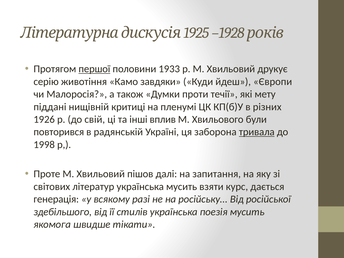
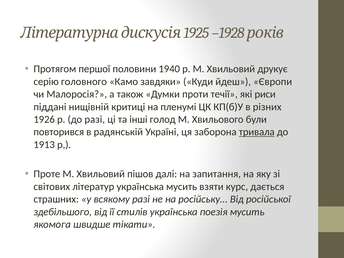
першої underline: present -> none
1933: 1933 -> 1940
животіння: животіння -> головного
мету: мету -> риси
до свій: свій -> разі
вплив: вплив -> голод
1998: 1998 -> 1913
генерація: генерація -> страшних
